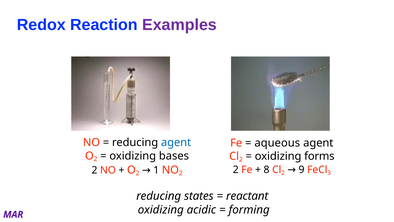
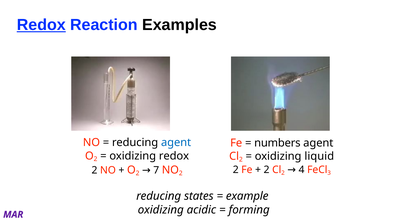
Redox at (41, 25) underline: none -> present
Examples colour: purple -> black
aqueous: aqueous -> numbers
oxidizing bases: bases -> redox
forms: forms -> liquid
8 at (267, 169): 8 -> 2
9: 9 -> 4
1: 1 -> 7
reactant: reactant -> example
